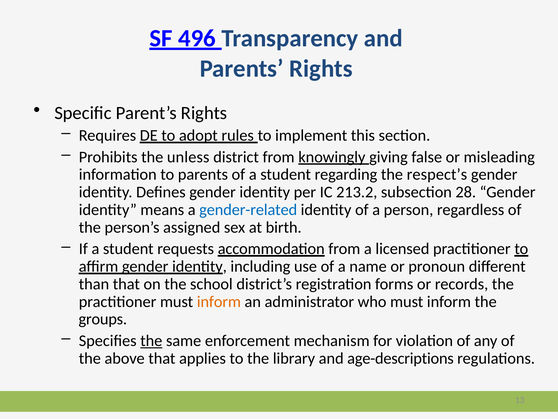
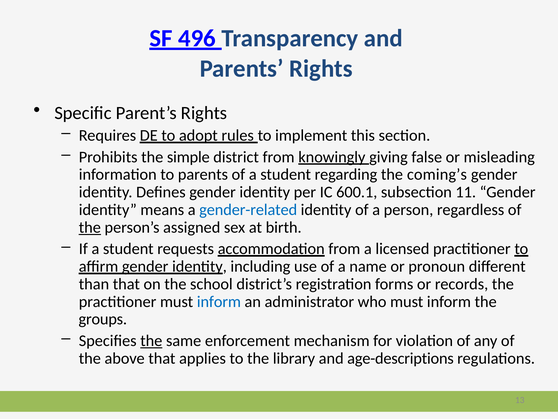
unless: unless -> simple
respect’s: respect’s -> coming’s
213.2: 213.2 -> 600.1
28: 28 -> 11
the at (90, 227) underline: none -> present
inform at (219, 301) colour: orange -> blue
